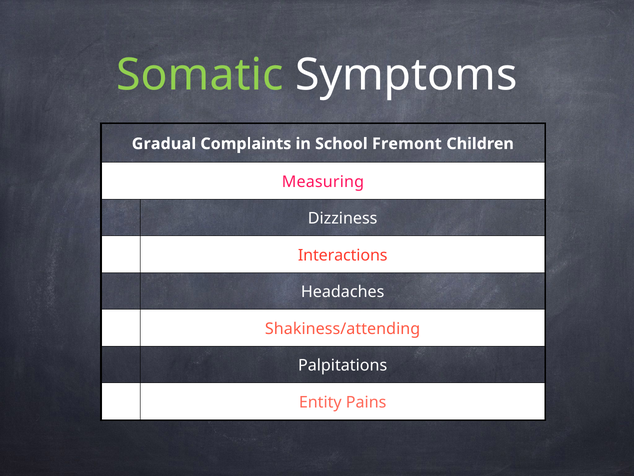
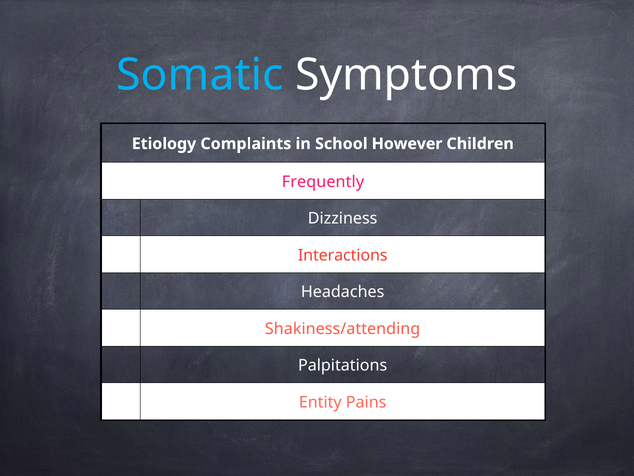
Somatic colour: light green -> light blue
Gradual: Gradual -> Etiology
Fremont: Fremont -> However
Measuring: Measuring -> Frequently
